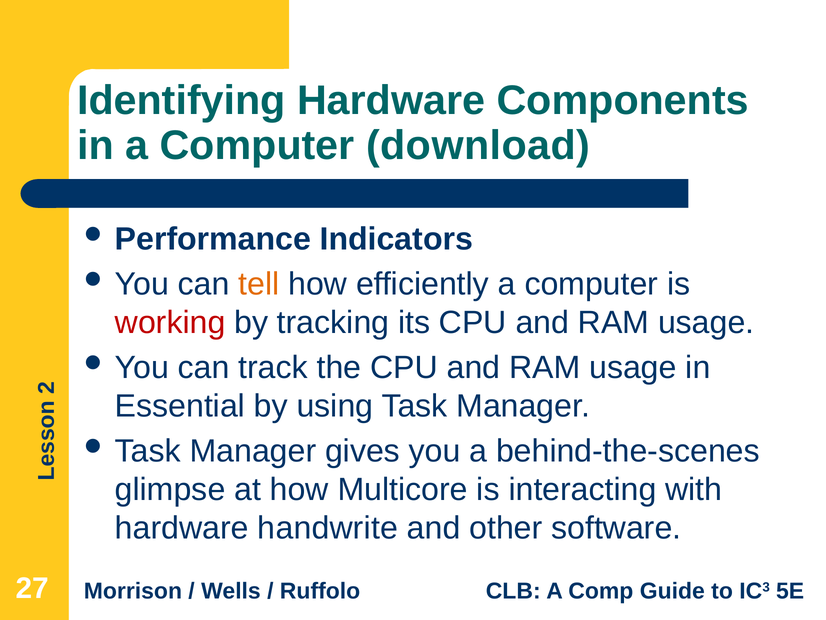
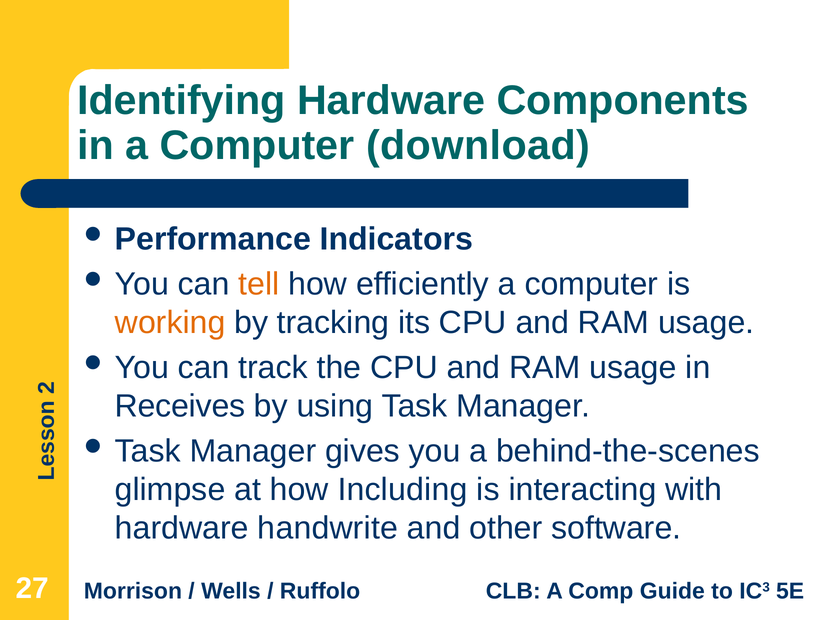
working colour: red -> orange
Essential: Essential -> Receives
Multicore: Multicore -> Including
